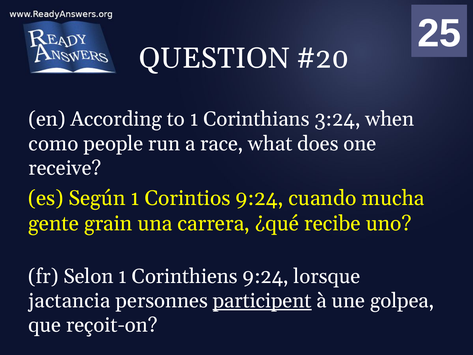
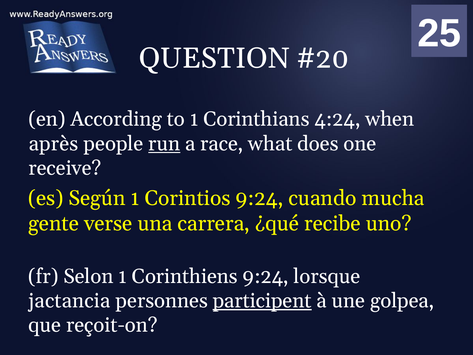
3:24: 3:24 -> 4:24
como: como -> après
run underline: none -> present
grain: grain -> verse
